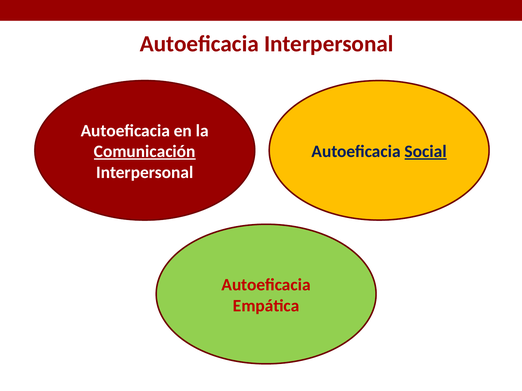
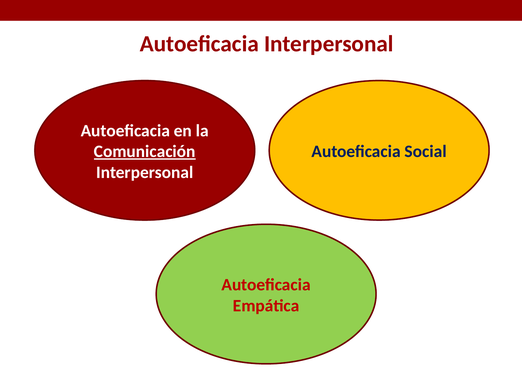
Social underline: present -> none
